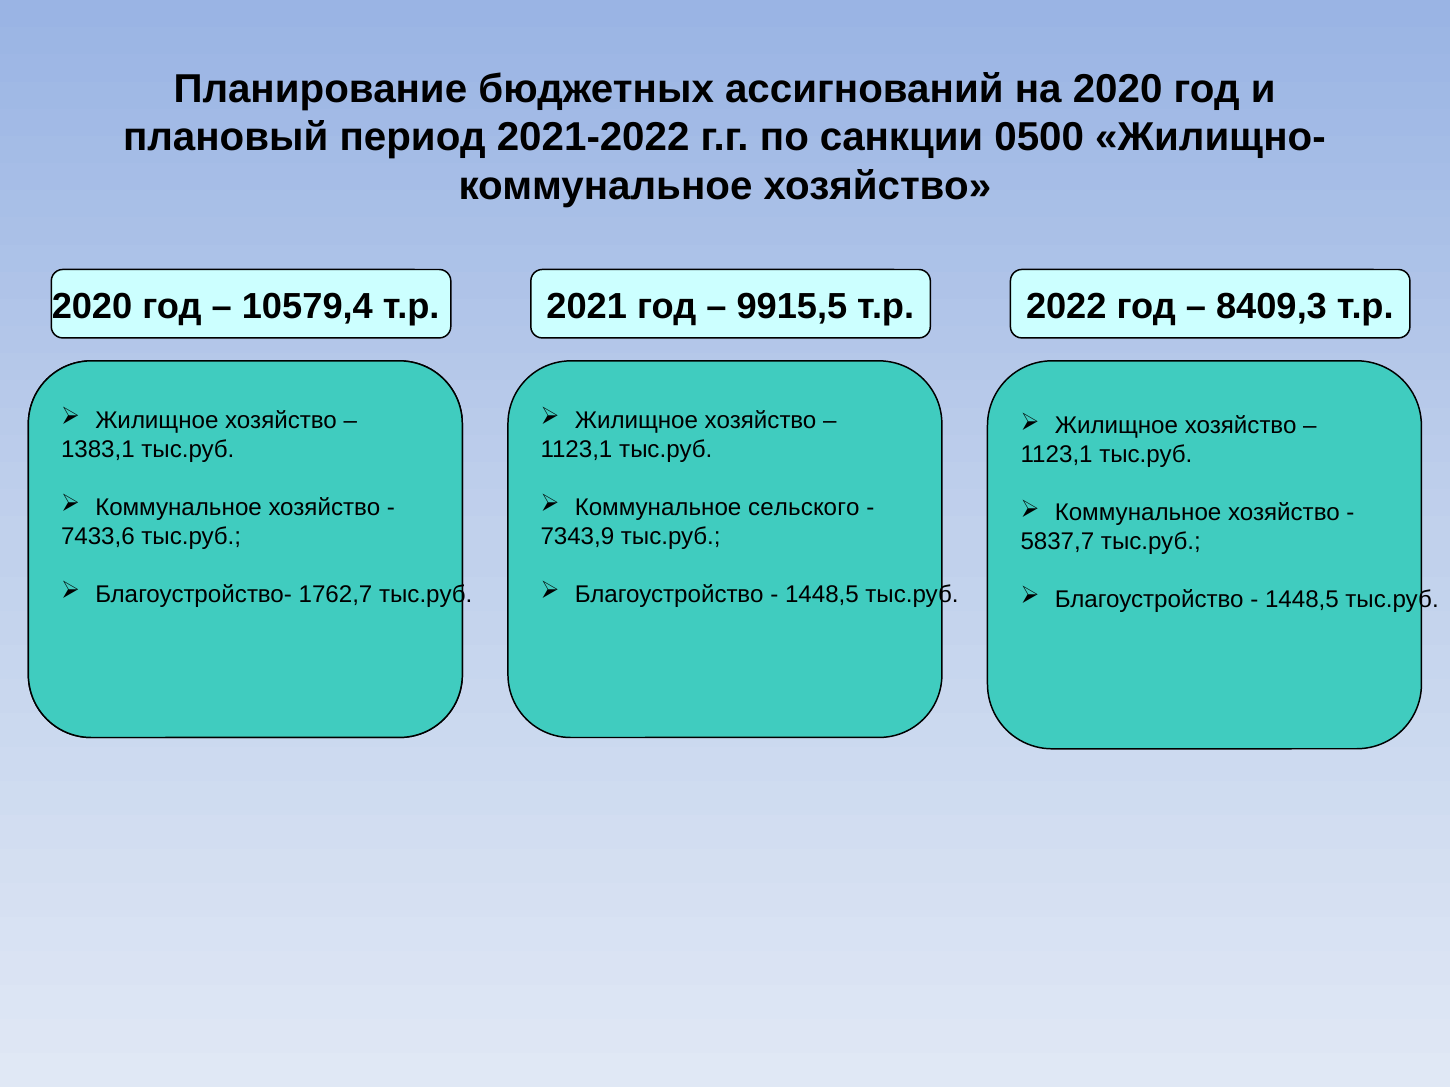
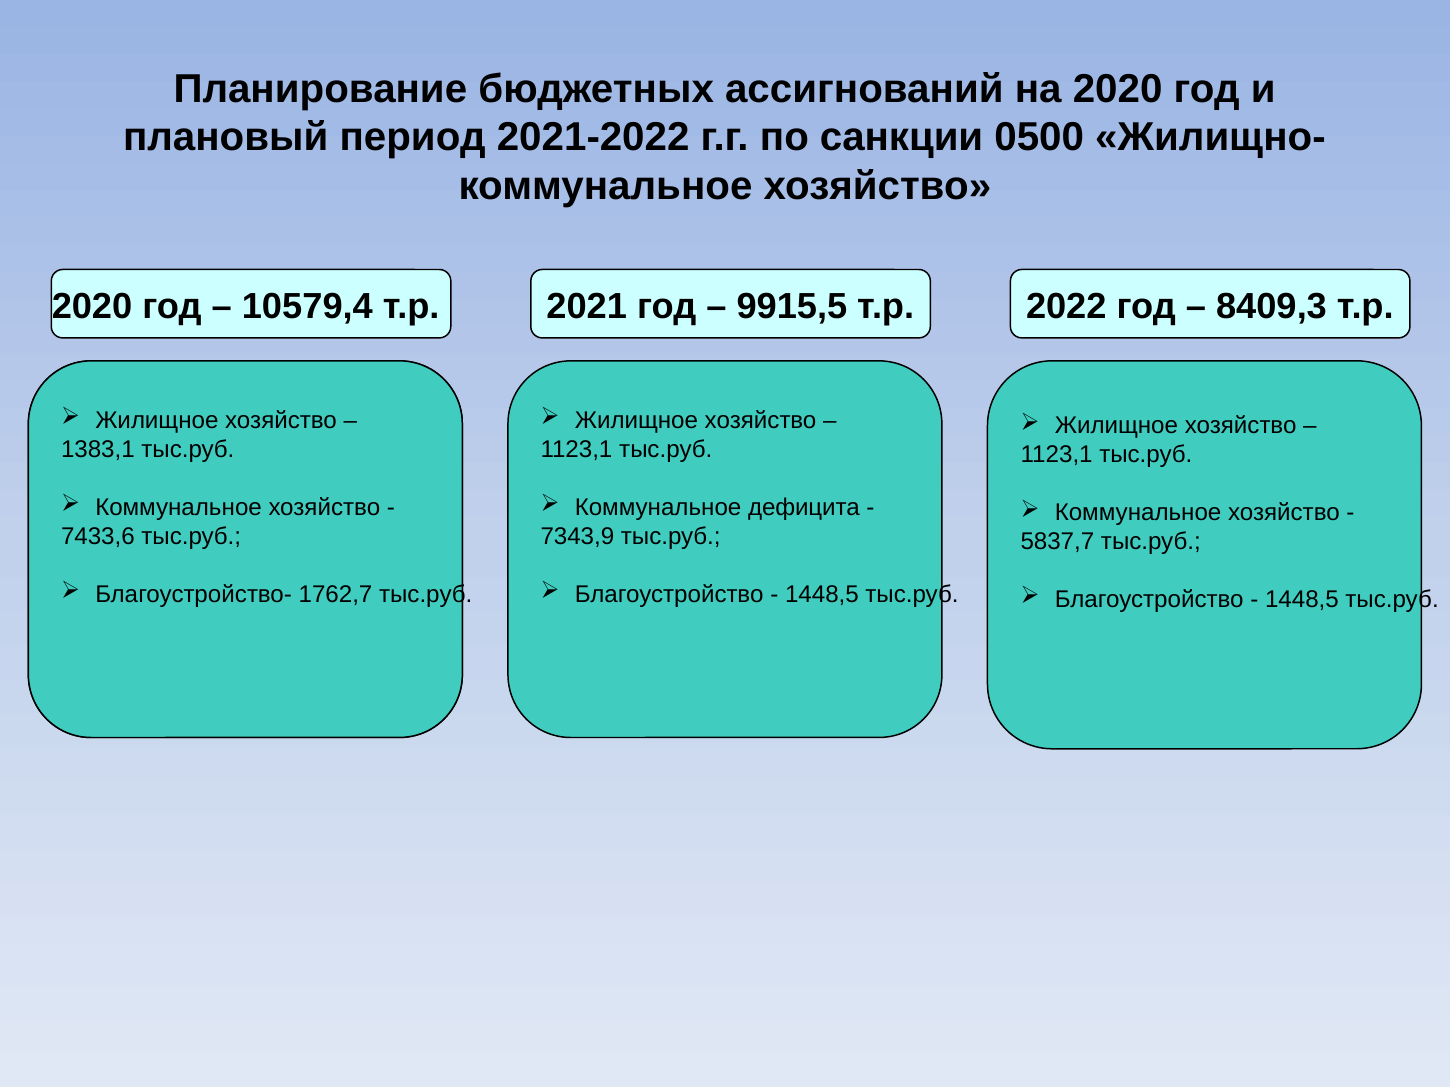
сельского: сельского -> дефицита
